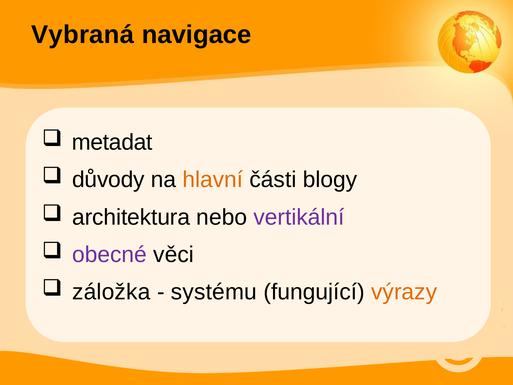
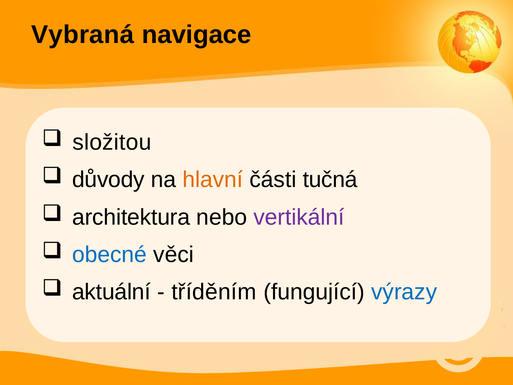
metadat: metadat -> složitou
blogy: blogy -> tučná
obecné colour: purple -> blue
záložka: záložka -> aktuální
systému: systému -> tříděním
výrazy colour: orange -> blue
